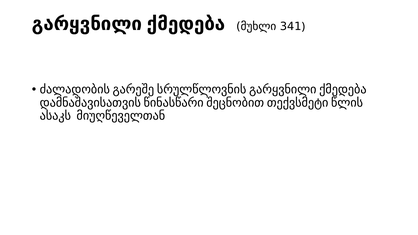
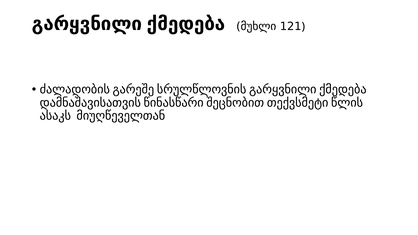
341: 341 -> 121
